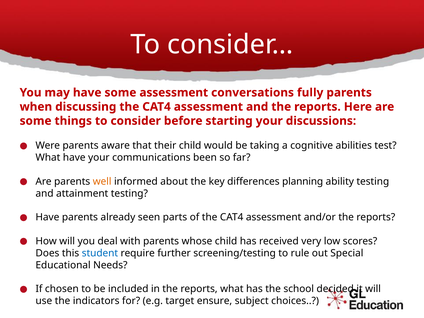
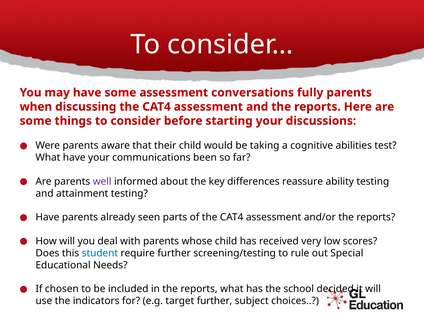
well colour: orange -> purple
planning: planning -> reassure
target ensure: ensure -> further
